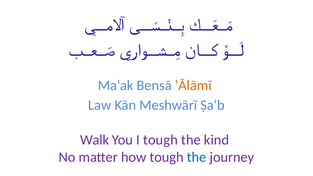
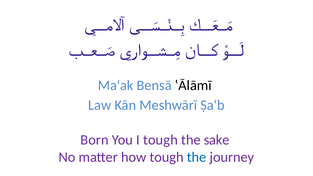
‛Ālāmī colour: orange -> black
Walk: Walk -> Born
kind: kind -> sake
